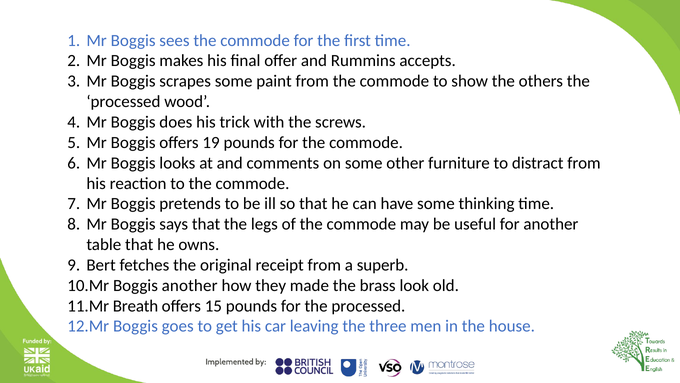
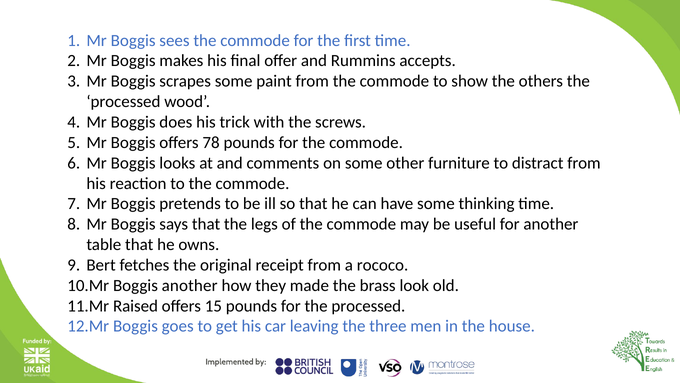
19: 19 -> 78
superb: superb -> rococo
Breath: Breath -> Raised
